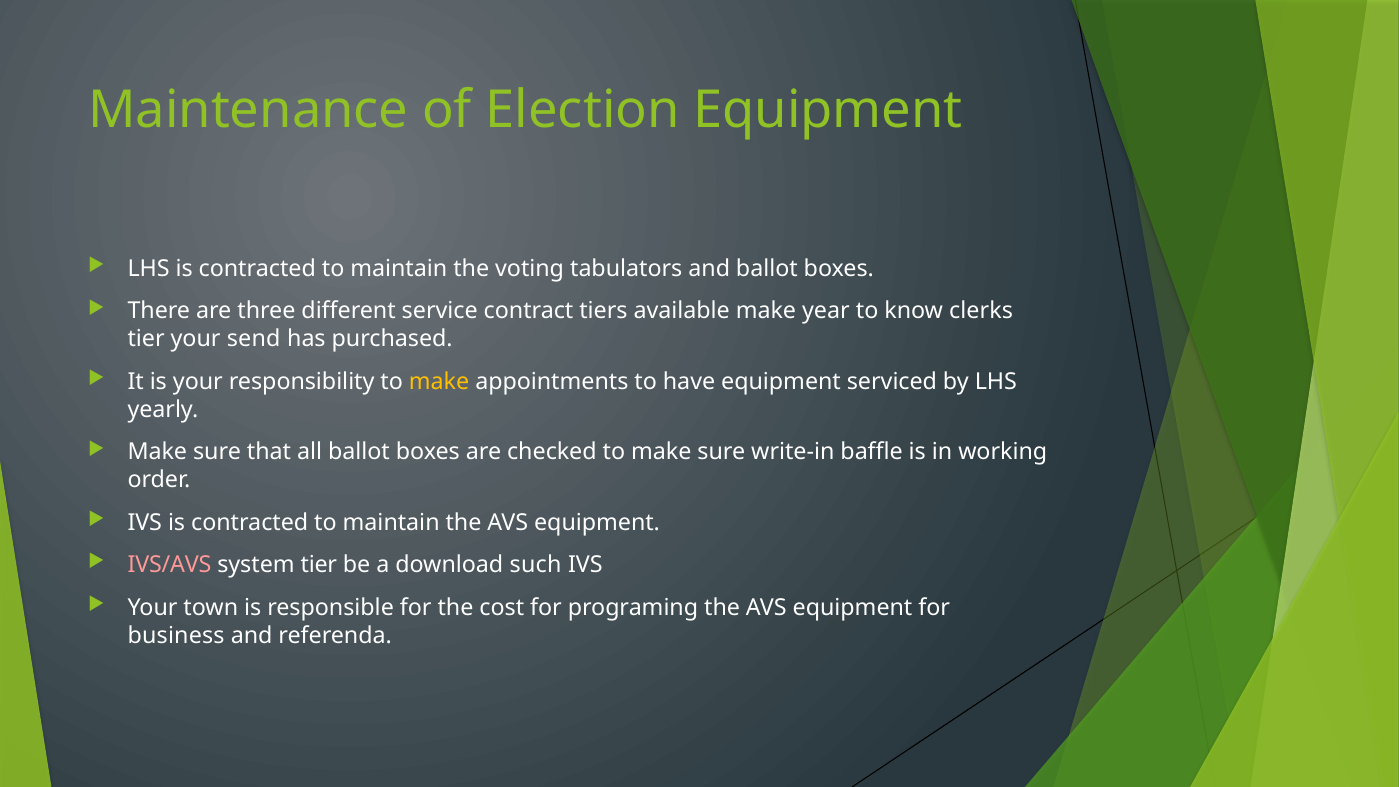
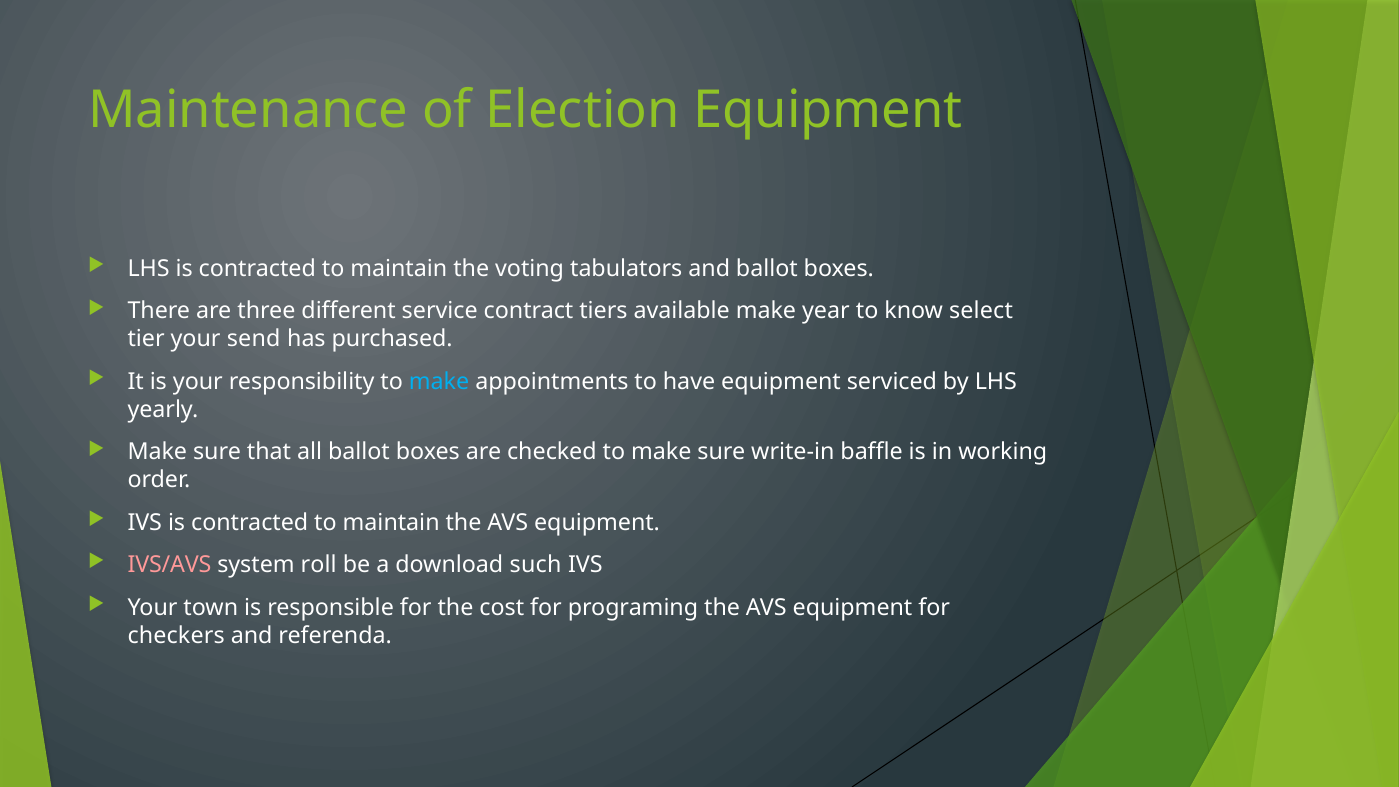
clerks: clerks -> select
make at (439, 382) colour: yellow -> light blue
system tier: tier -> roll
business: business -> checkers
